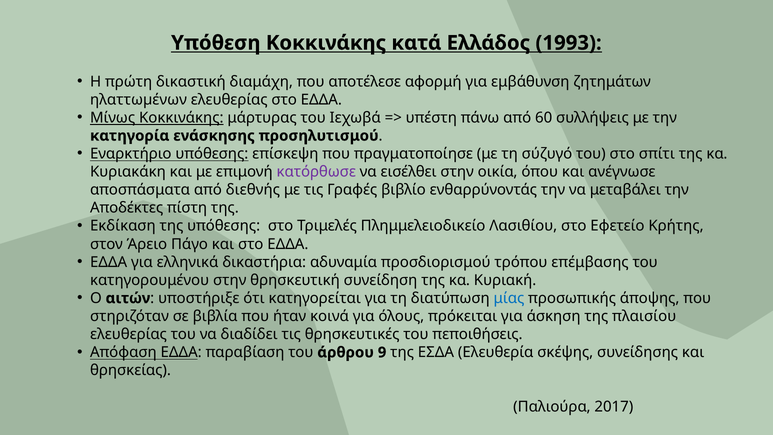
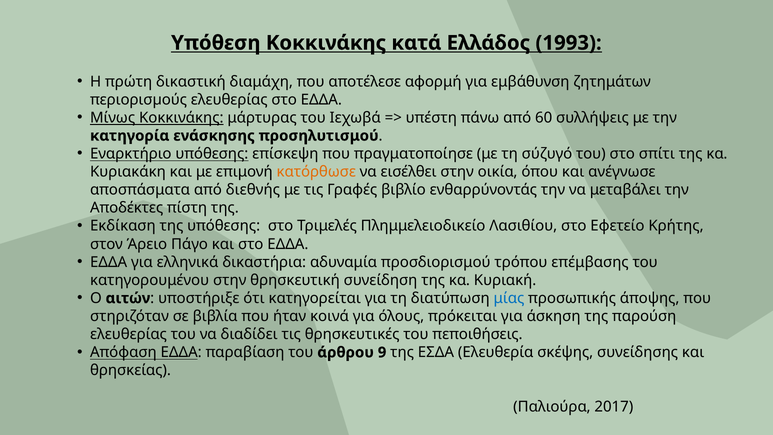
ηλαττωµένων: ηλαττωµένων -> περιορισµούς
κατόρθωσε colour: purple -> orange
πλαισίου: πλαισίου -> παρούση
